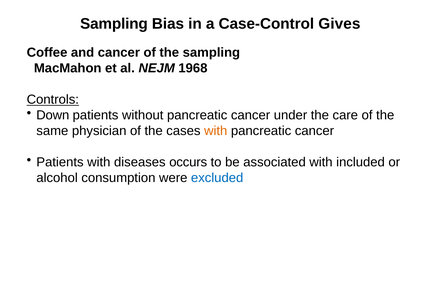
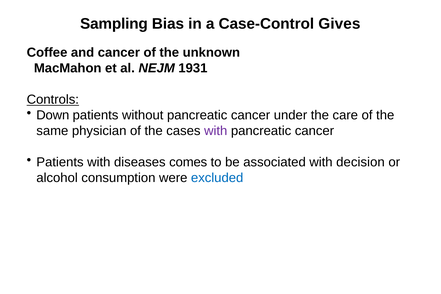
the sampling: sampling -> unknown
1968: 1968 -> 1931
with at (216, 131) colour: orange -> purple
occurs: occurs -> comes
included: included -> decision
